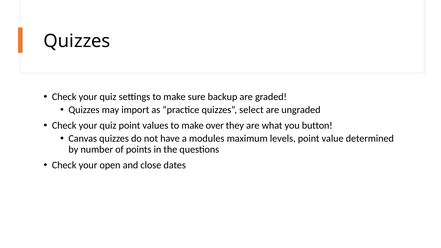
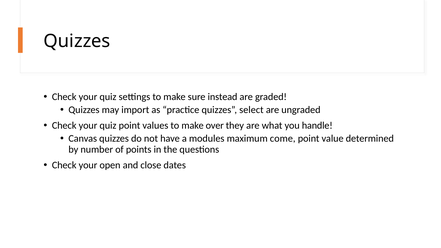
backup: backup -> instead
button: button -> handle
levels: levels -> come
